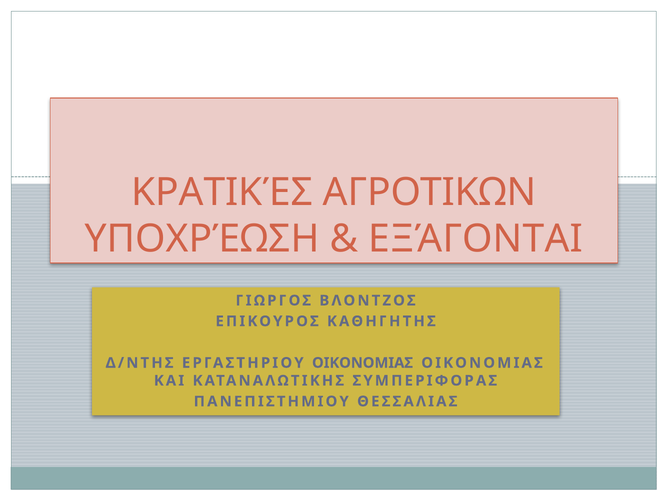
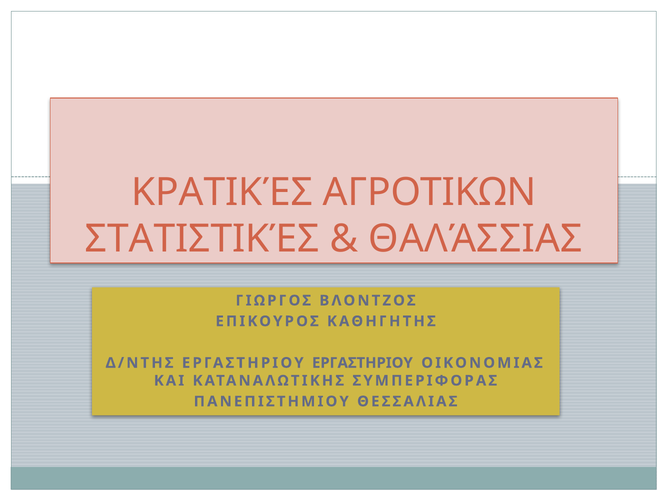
ΥΠΟΧΡΈΩΣΗ: ΥΠΟΧΡΈΩΣΗ -> ΣΤΑΤΙΣΤΙΚΈΣ
ΕΞΆΓΟΝΤΑΙ: ΕΞΆΓΟΝΤΑΙ -> ΘΑΛΆΣΣΙΑΣ
ΕΡΓΑΣΤΗΡΙΟΥ ΟΙΚΟΝΟΜΙΑΣ: ΟΙΚΟΝΟΜΙΑΣ -> ΕΡΓΑΣΤΗΡΙΟΥ
